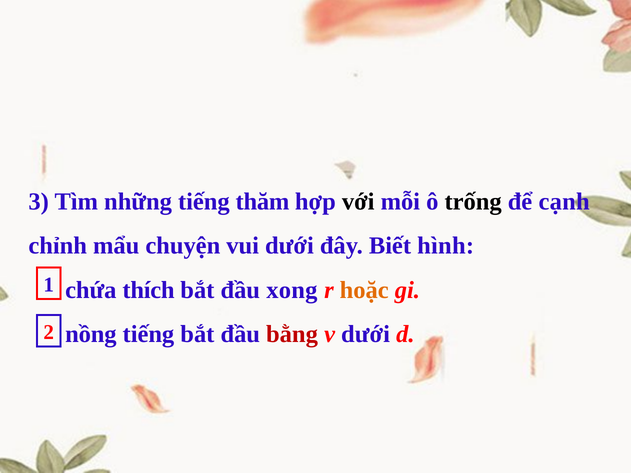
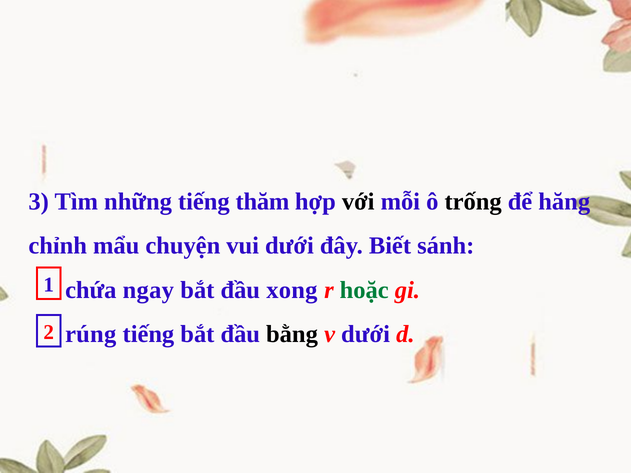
cạnh: cạnh -> hăng
hình: hình -> sánh
thích: thích -> ngay
hoặc colour: orange -> green
nồng: nồng -> rúng
bằng colour: red -> black
